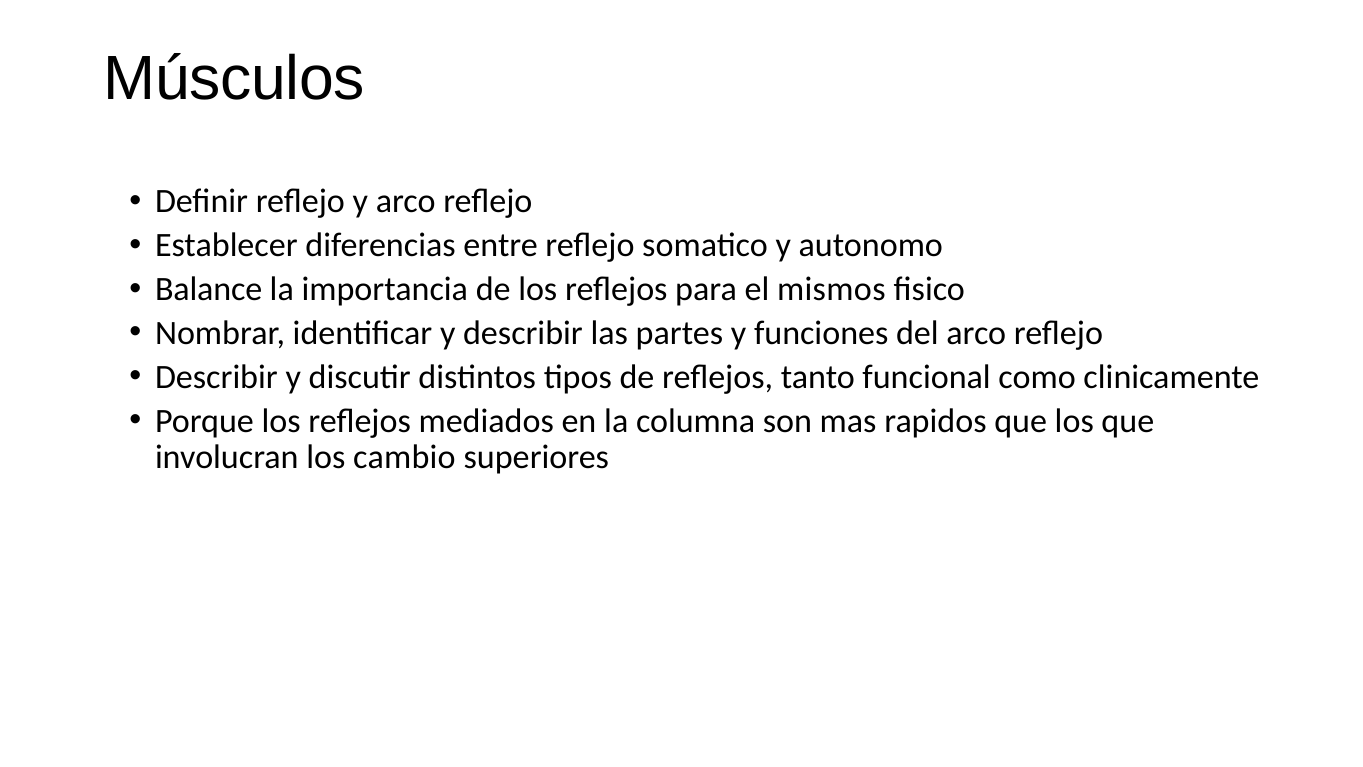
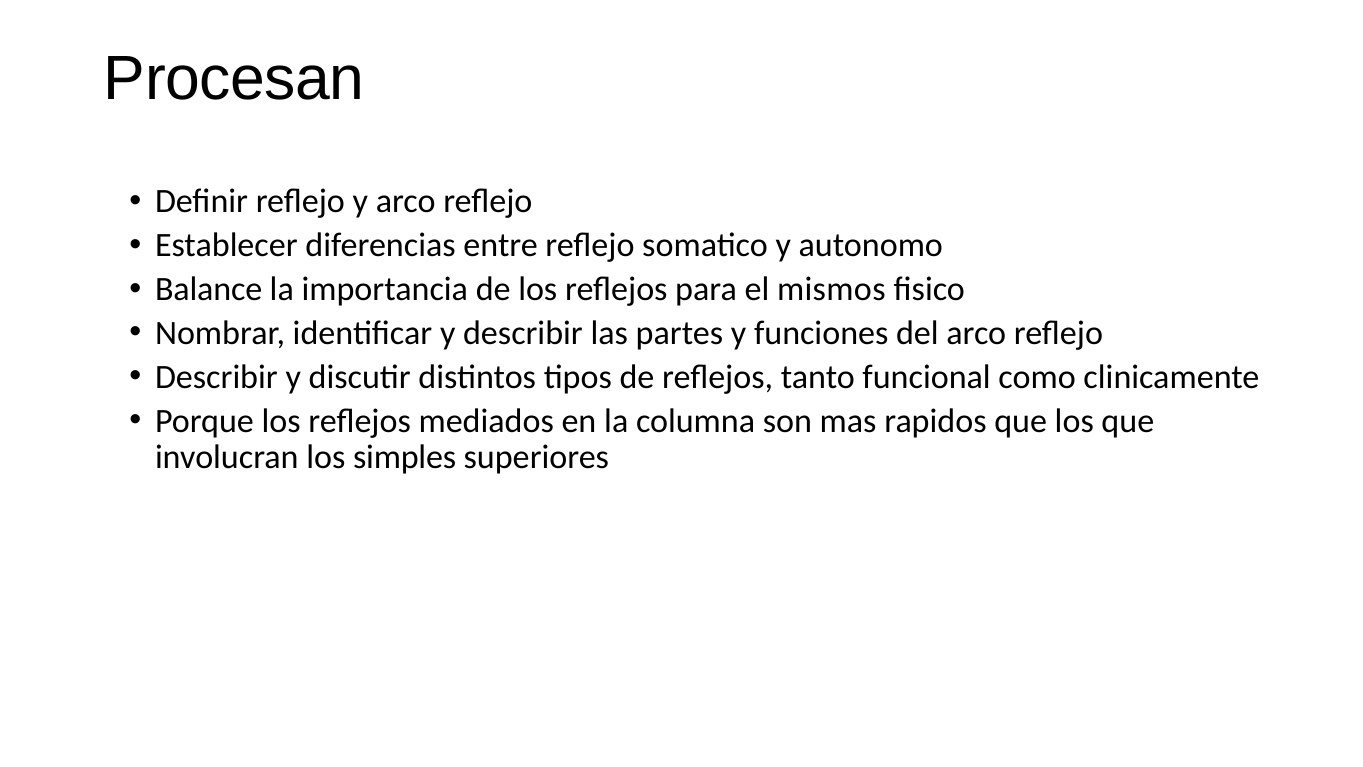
Músculos: Músculos -> Procesan
cambio: cambio -> simples
